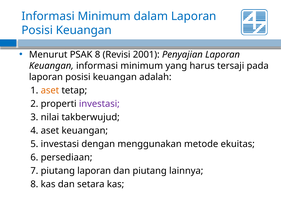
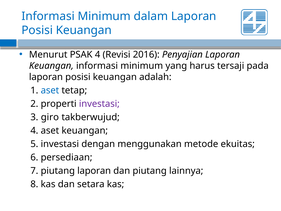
PSAK 8: 8 -> 4
2001: 2001 -> 2016
aset at (50, 90) colour: orange -> blue
nilai: nilai -> giro
